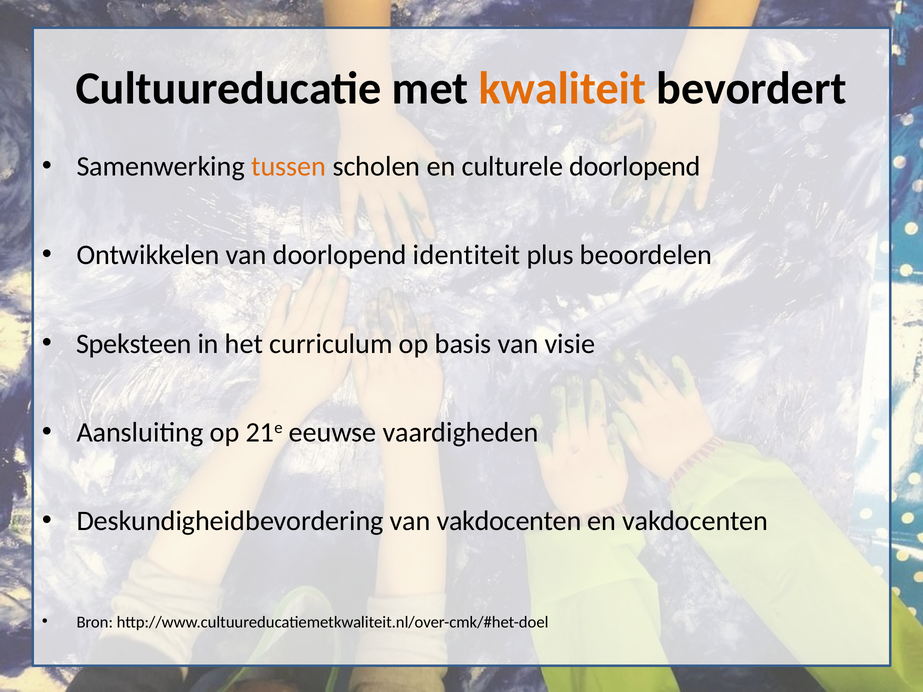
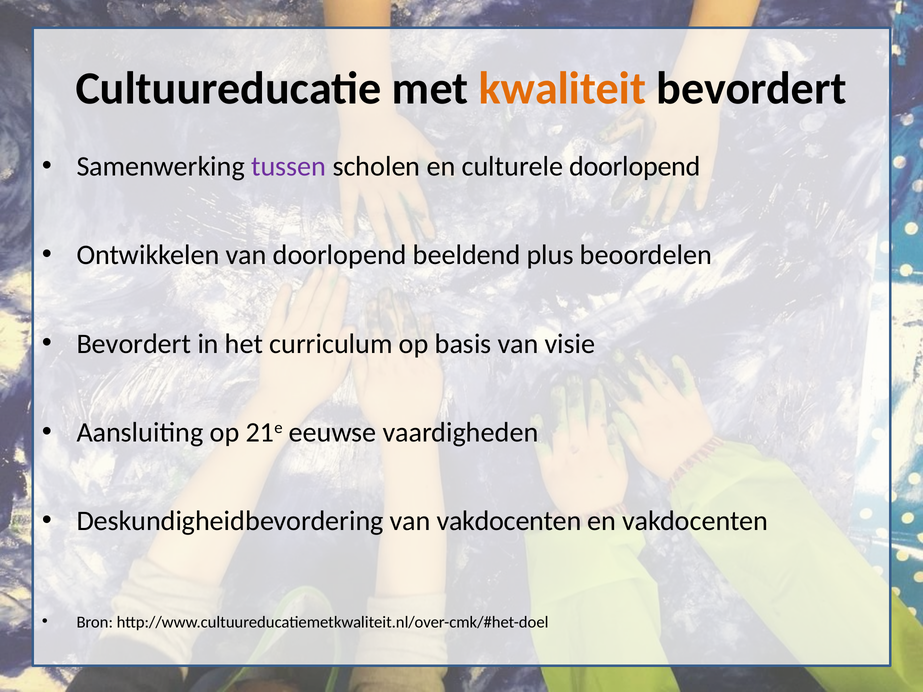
tussen colour: orange -> purple
identiteit: identiteit -> beeldend
Speksteen at (134, 344): Speksteen -> Bevordert
